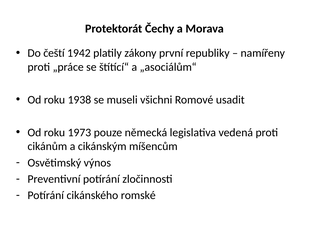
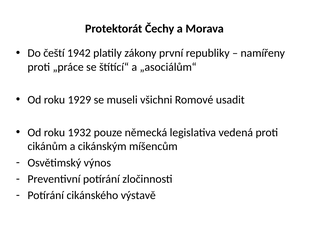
1938: 1938 -> 1929
1973: 1973 -> 1932
romské: romské -> výstavě
